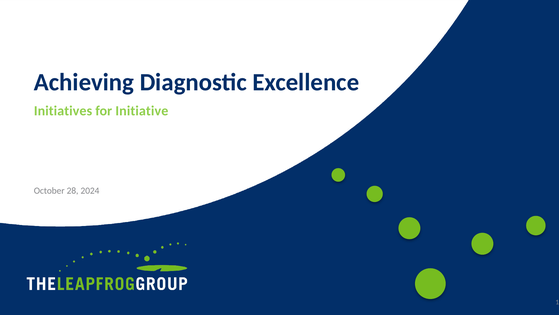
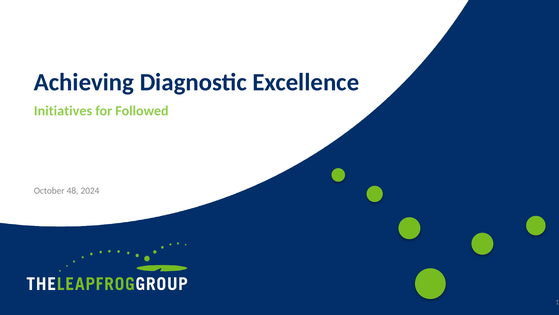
Initiative: Initiative -> Followed
28: 28 -> 48
